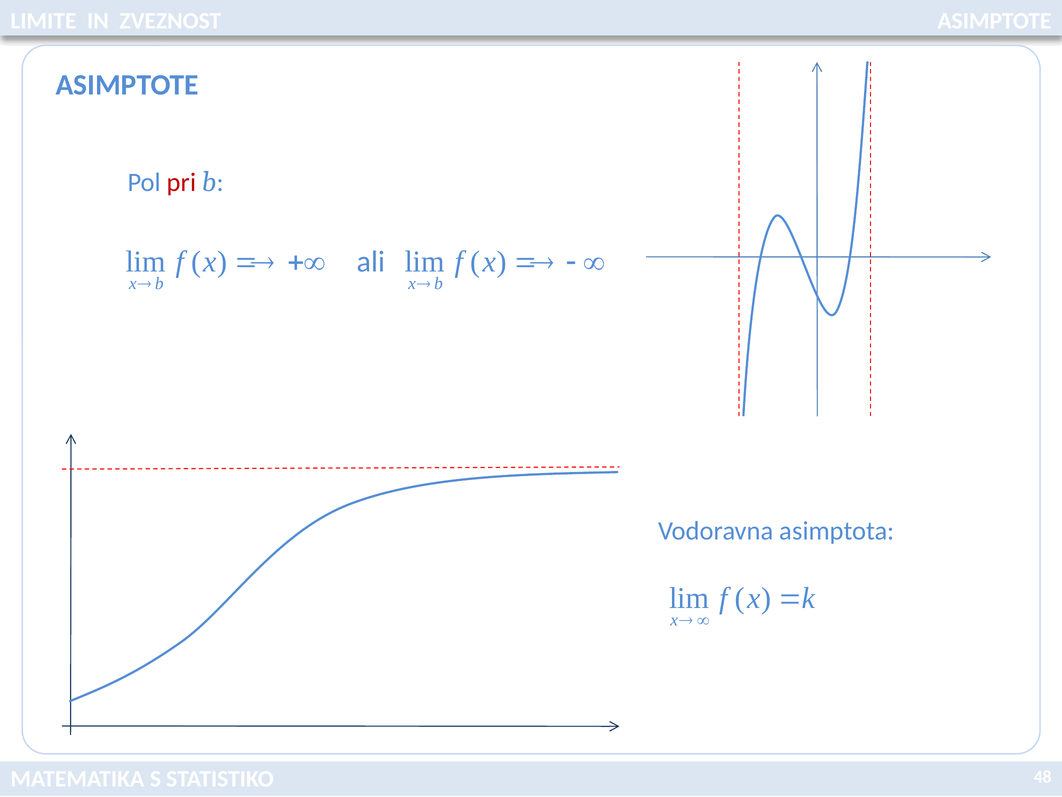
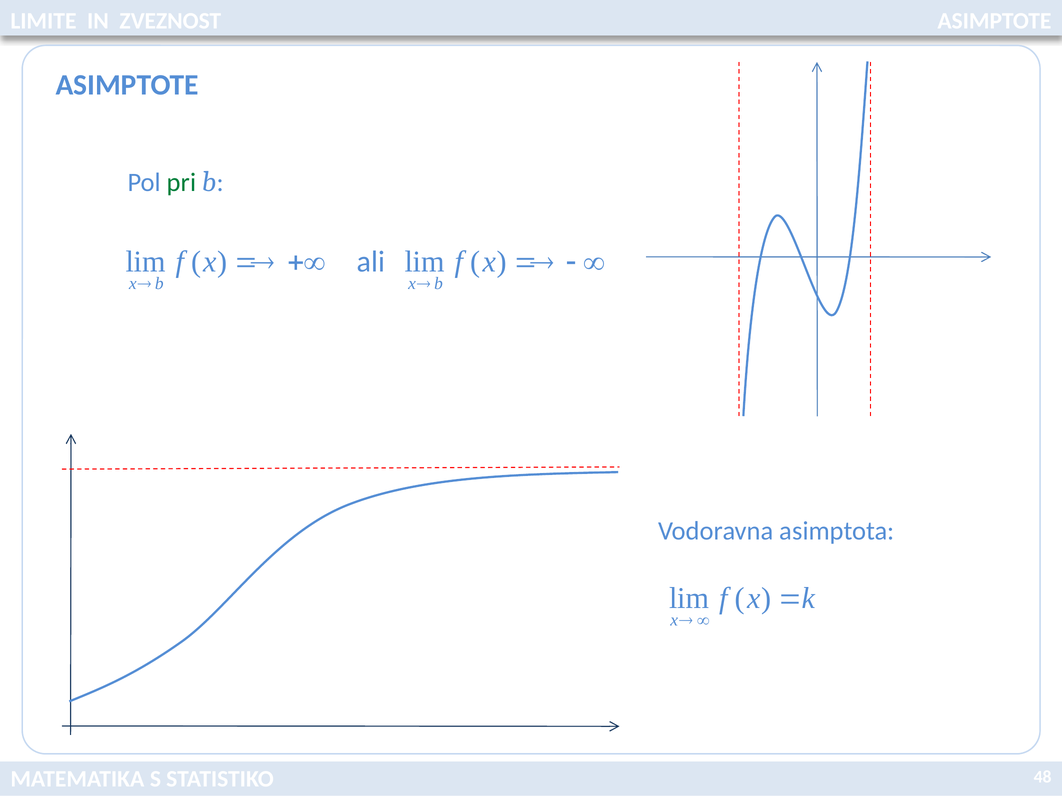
pri colour: red -> green
